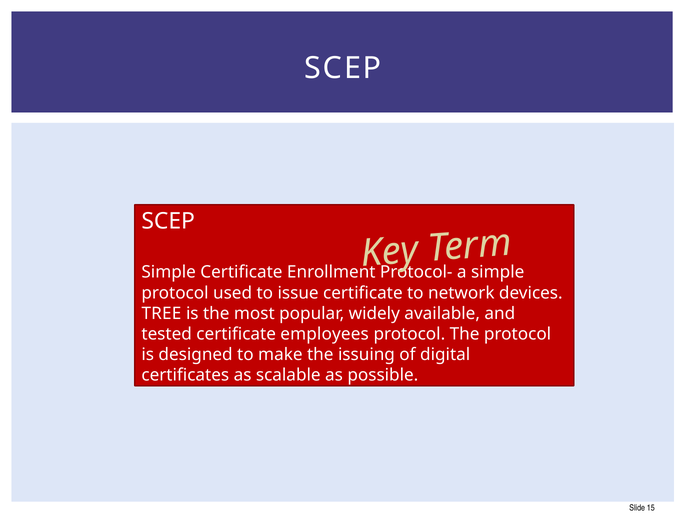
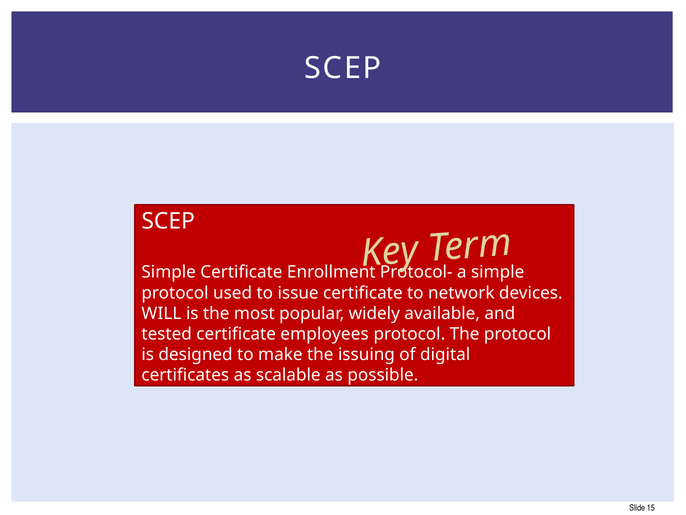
TREE: TREE -> WILL
